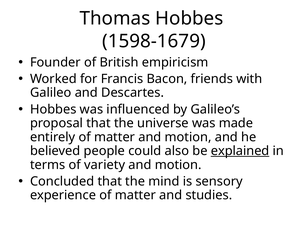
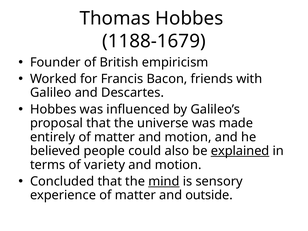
1598-1679: 1598-1679 -> 1188-1679
mind underline: none -> present
studies: studies -> outside
